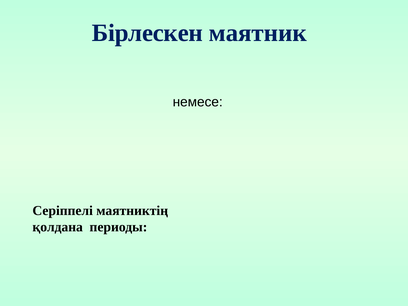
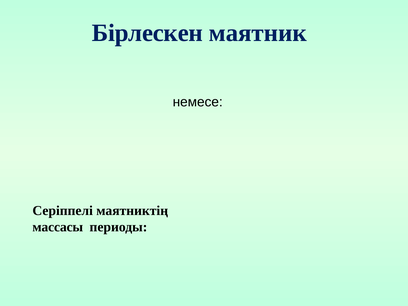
қолдана: қолдана -> массасы
